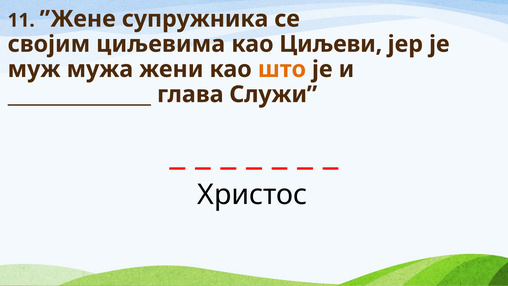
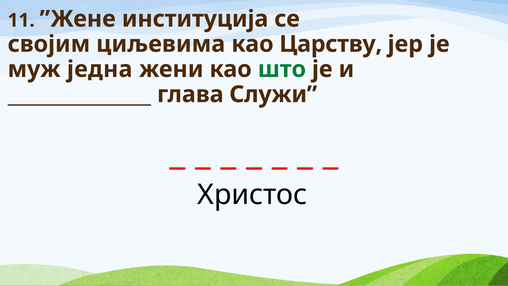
супружника: супружника -> институција
Циљеви: Циљеви -> Царству
мужа: мужа -> једна
што colour: orange -> green
